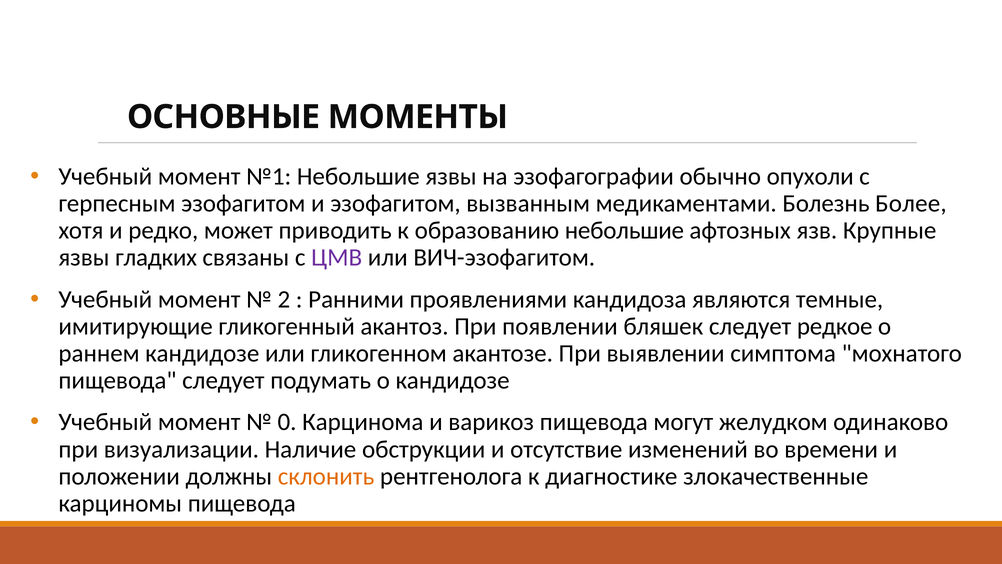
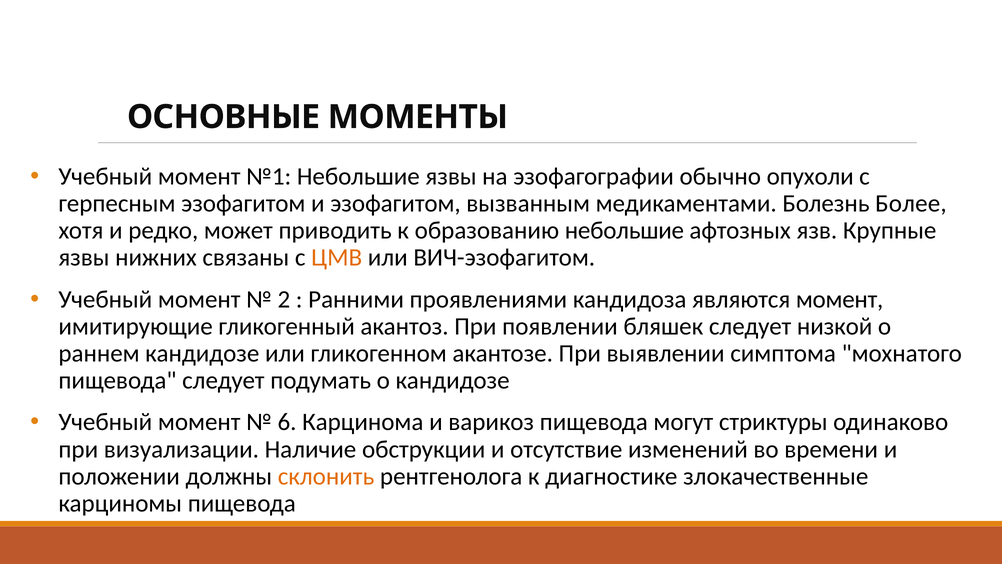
гладких: гладких -> нижних
ЦМВ colour: purple -> orange
являются темные: темные -> момент
редкое: редкое -> низкой
0: 0 -> 6
желудком: желудком -> стриктуры
